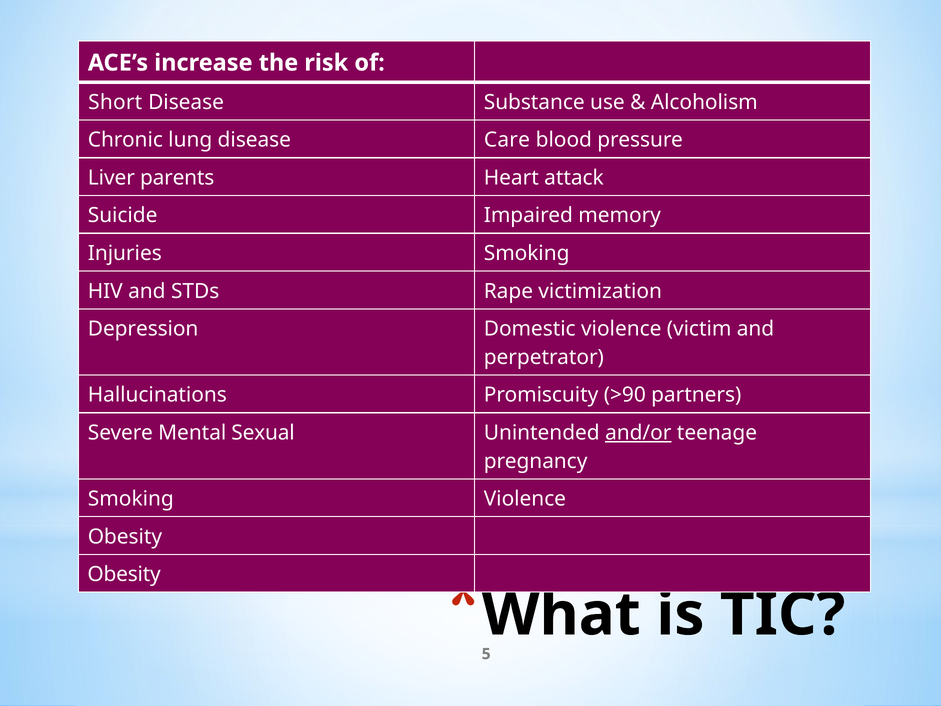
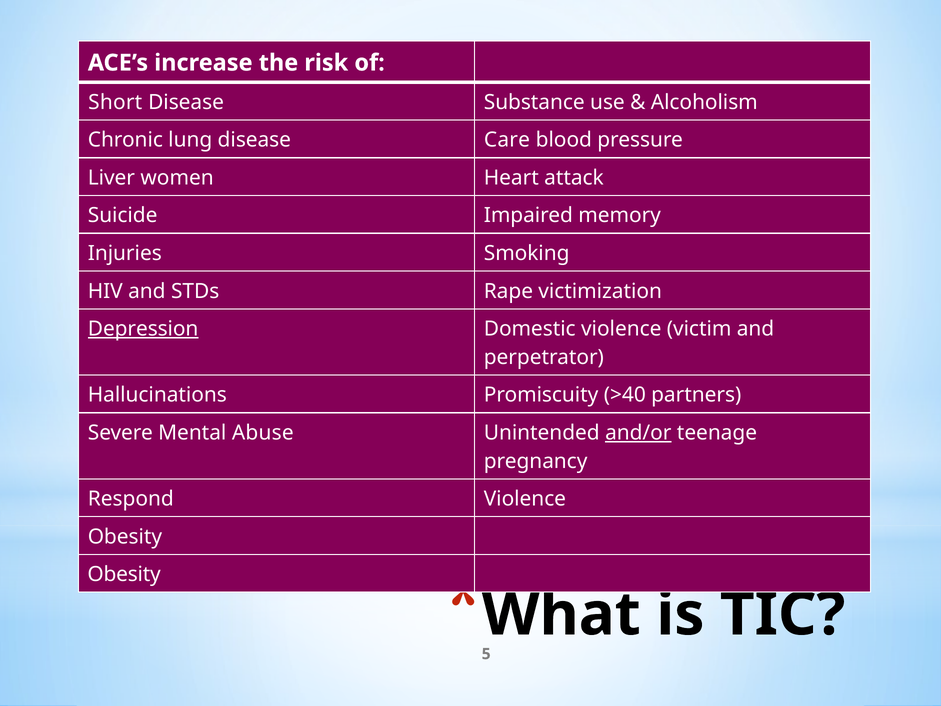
parents: parents -> women
Depression underline: none -> present
>90: >90 -> >40
Sexual: Sexual -> Abuse
Smoking at (131, 499): Smoking -> Respond
